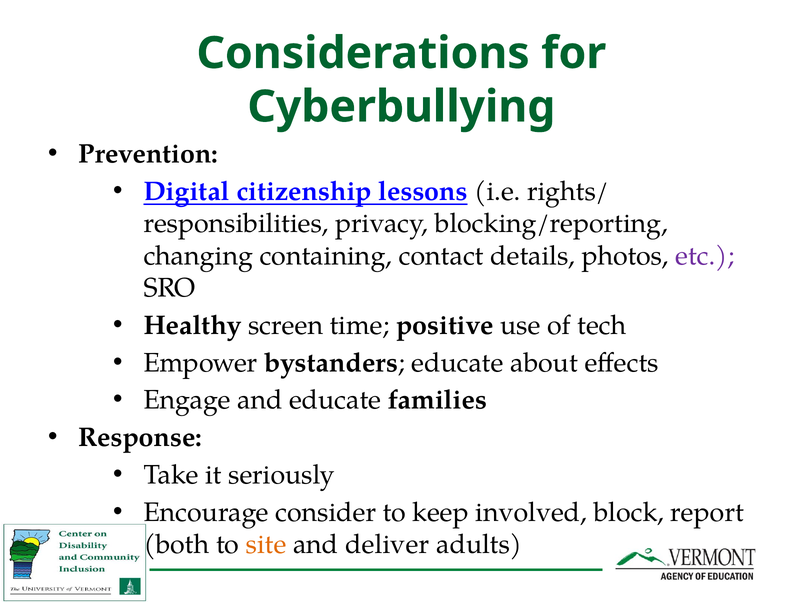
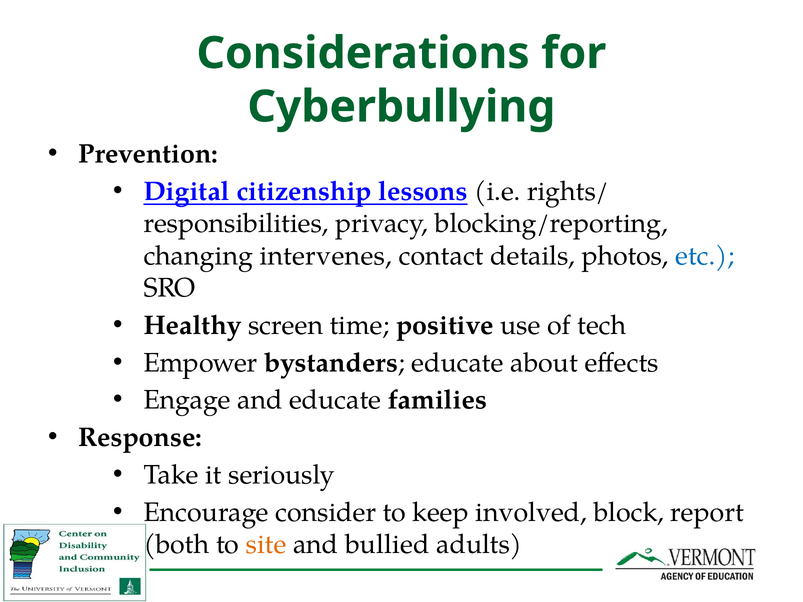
containing: containing -> intervenes
etc colour: purple -> blue
deliver: deliver -> bullied
